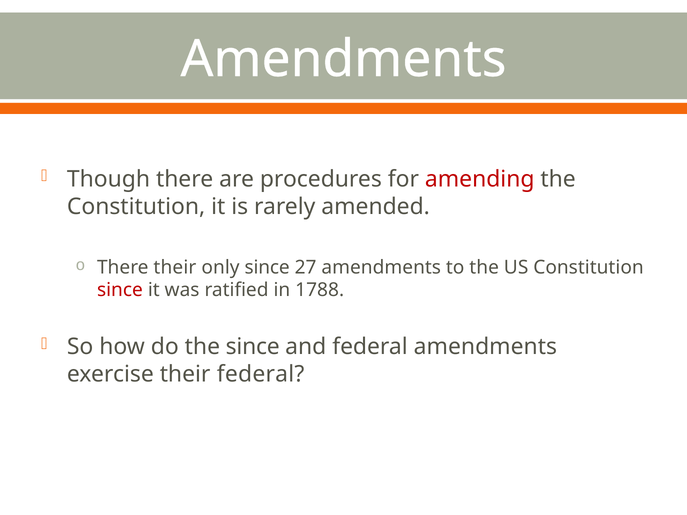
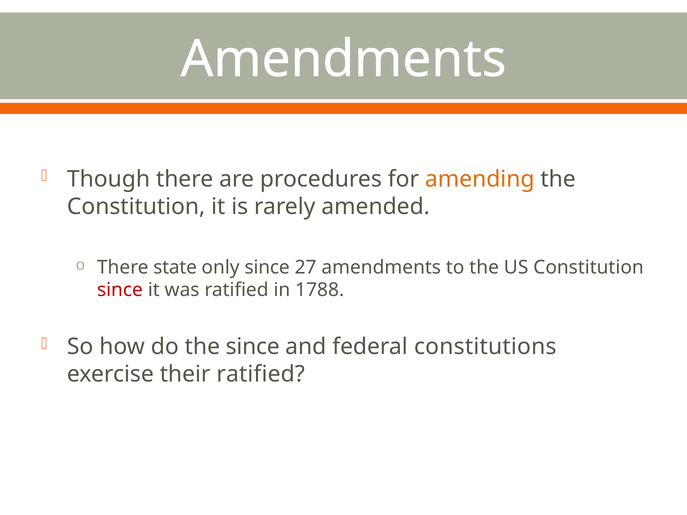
amending colour: red -> orange
There their: their -> state
federal amendments: amendments -> constitutions
their federal: federal -> ratified
